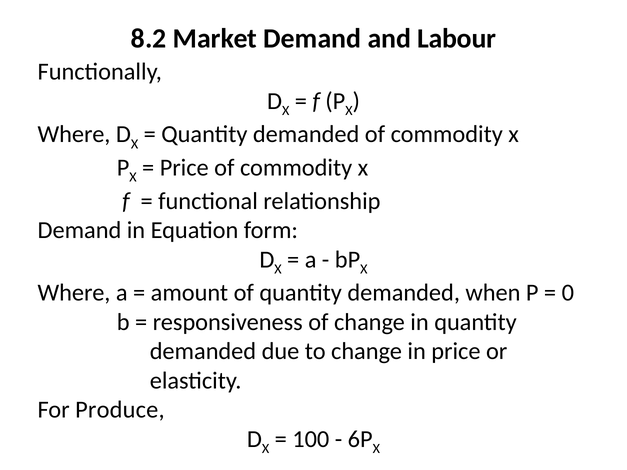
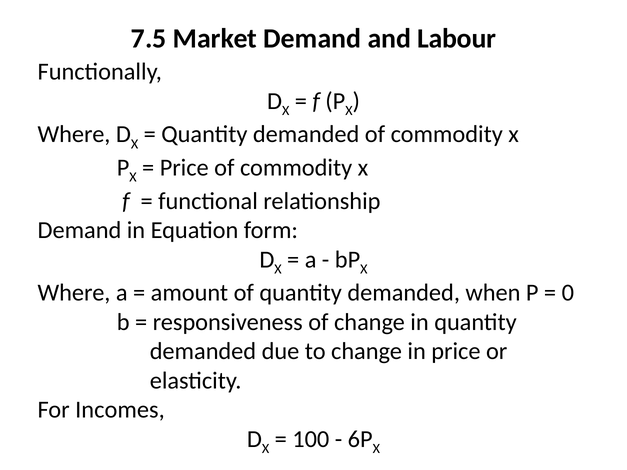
8.2: 8.2 -> 7.5
Produce: Produce -> Incomes
